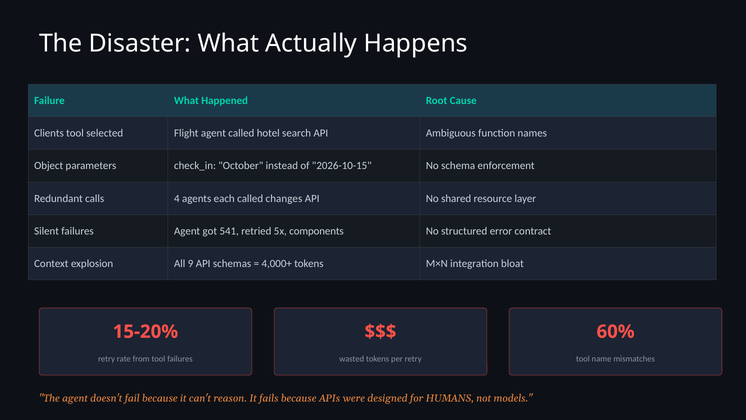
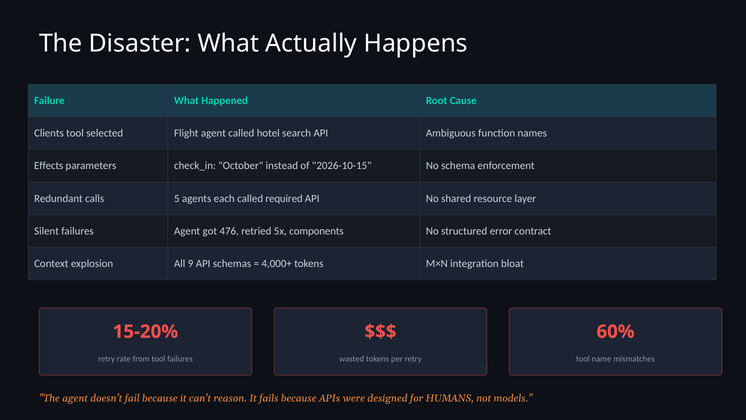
Object: Object -> Effects
4: 4 -> 5
changes: changes -> required
541: 541 -> 476
